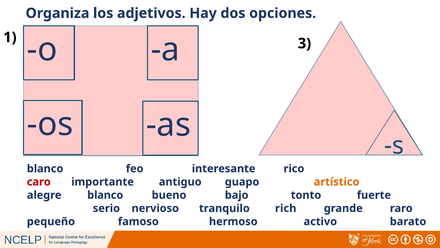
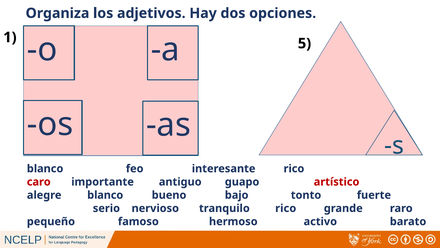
3: 3 -> 5
artístico colour: orange -> red
tranquilo rich: rich -> rico
